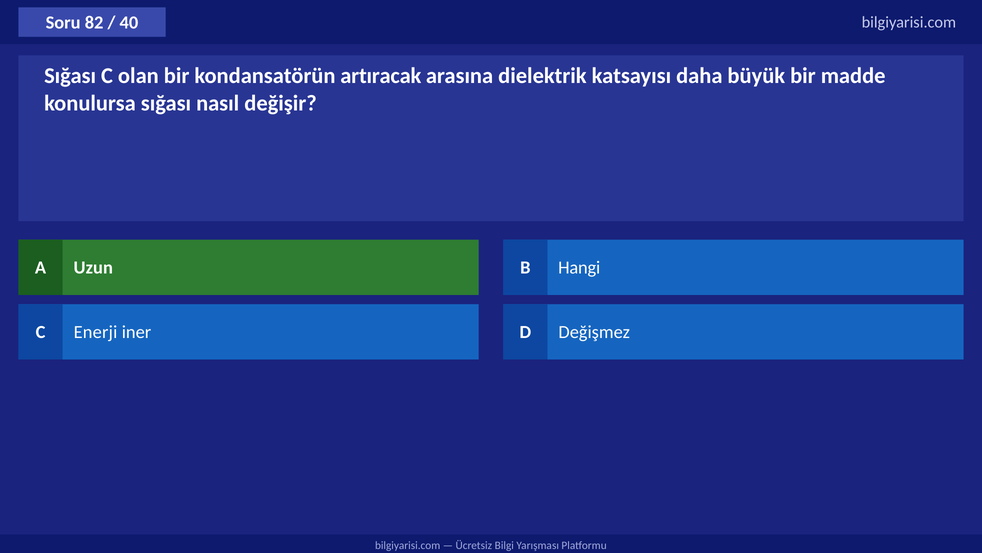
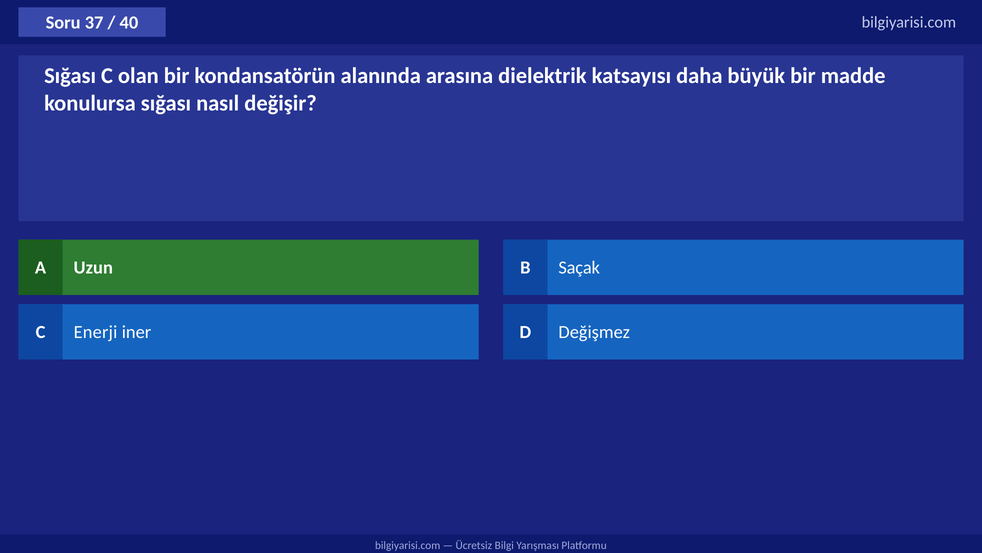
82: 82 -> 37
artıracak: artıracak -> alanında
Hangi: Hangi -> Saçak
